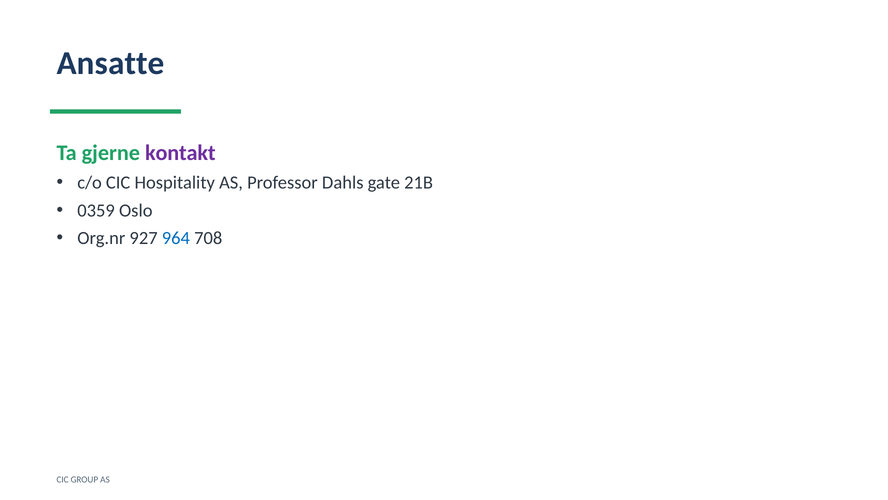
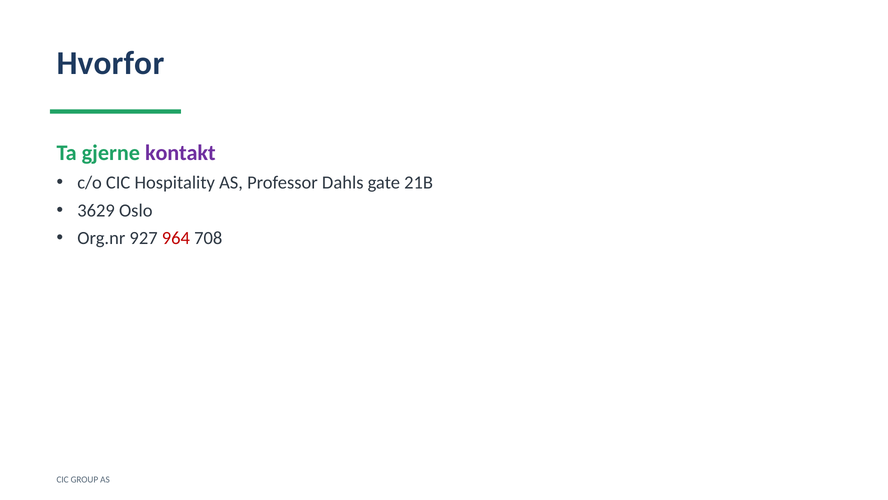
Ansatte: Ansatte -> Hvorfor
0359: 0359 -> 3629
964 colour: blue -> red
